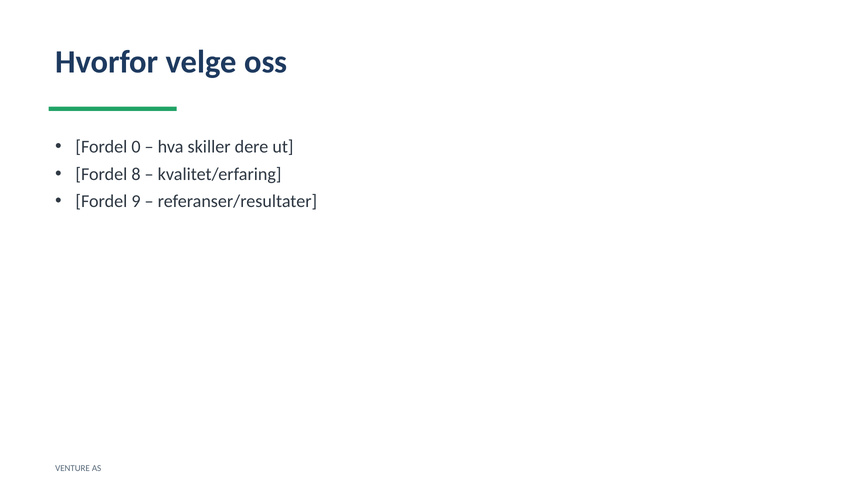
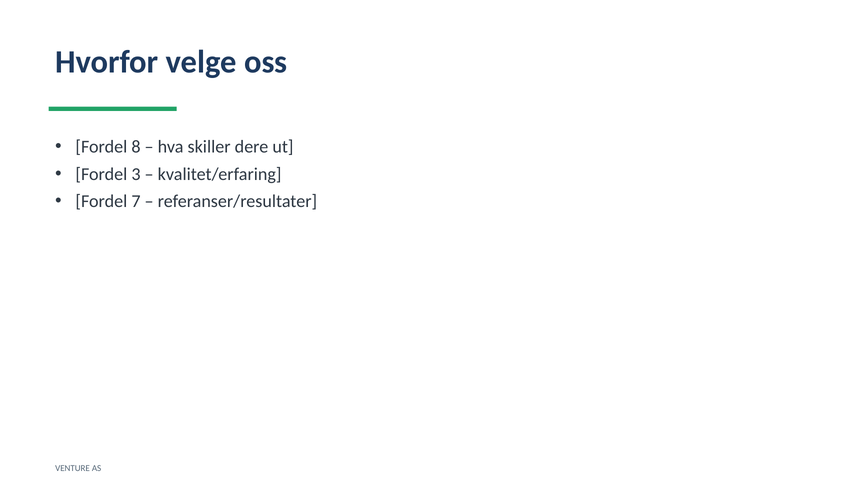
0: 0 -> 8
8: 8 -> 3
9: 9 -> 7
